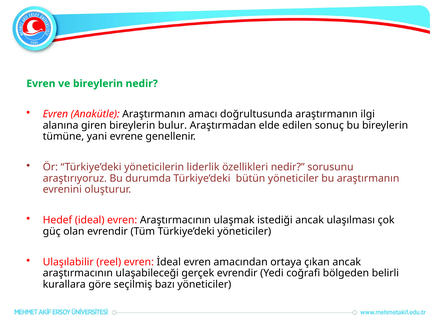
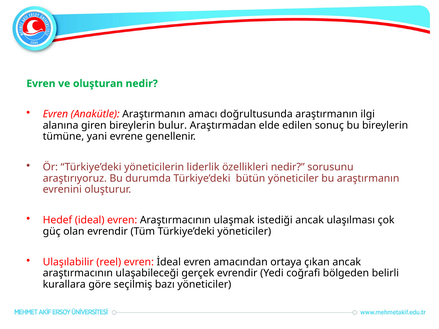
ve bireylerin: bireylerin -> oluşturan
